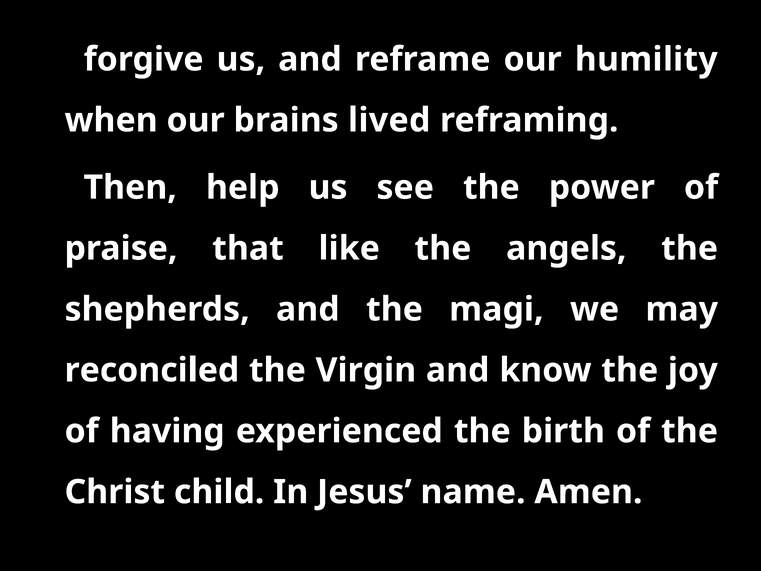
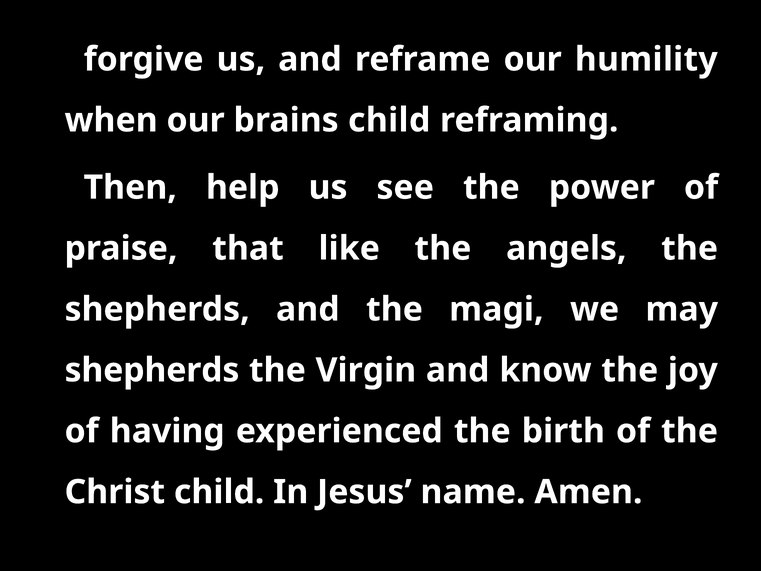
brains lived: lived -> child
reconciled at (152, 370): reconciled -> shepherds
